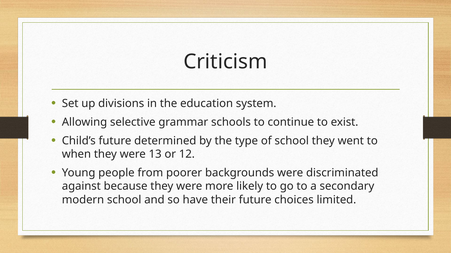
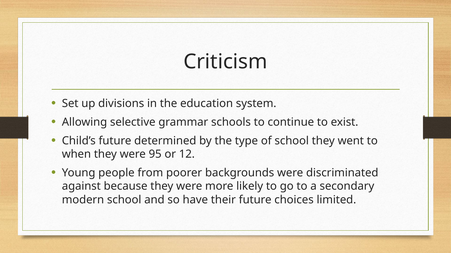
13: 13 -> 95
